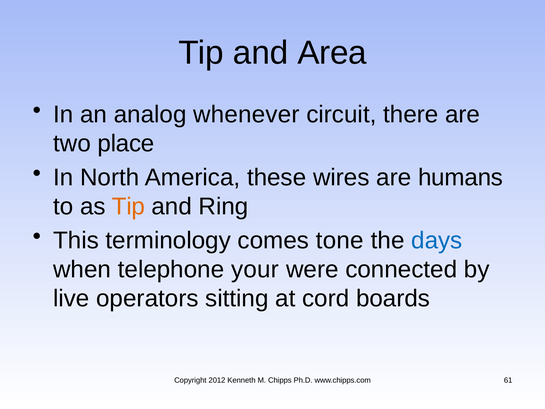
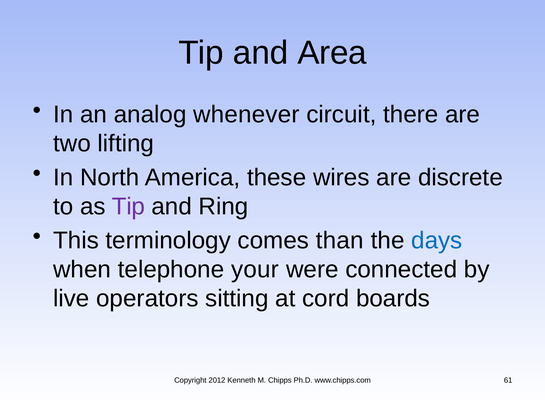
place: place -> lifting
humans: humans -> discrete
Tip at (128, 206) colour: orange -> purple
tone: tone -> than
